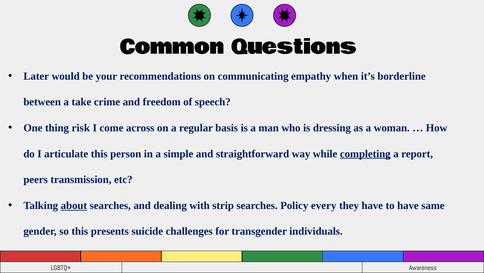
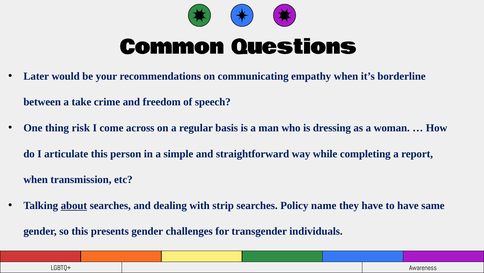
completing underline: present -> none
peers at (36, 179): peers -> when
every: every -> name
presents suicide: suicide -> gender
